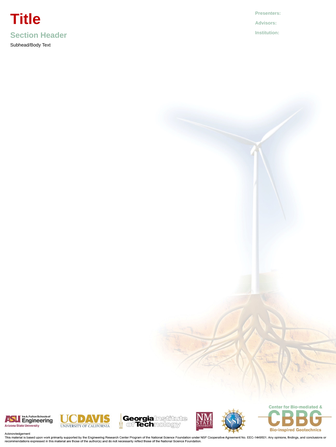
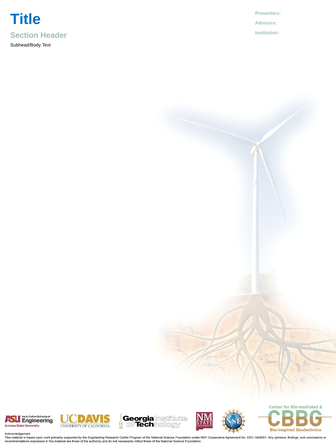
Title colour: red -> blue
